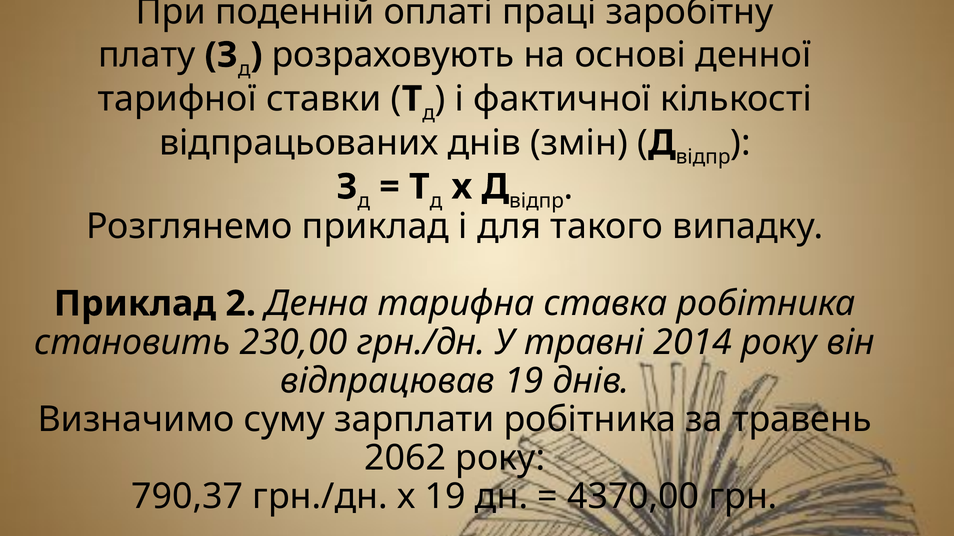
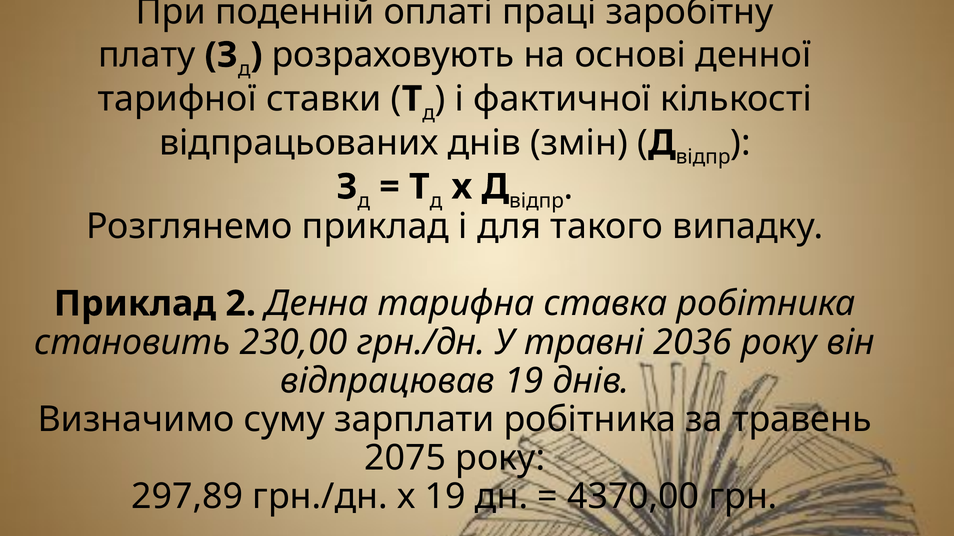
2014: 2014 -> 2036
2062: 2062 -> 2075
790,37: 790,37 -> 297,89
